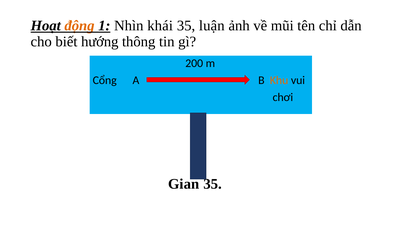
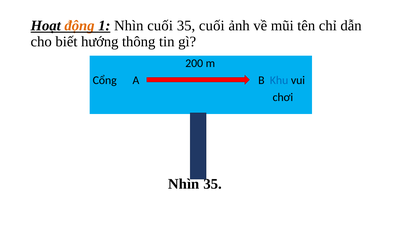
Nhìn khái: khái -> cuối
35 luận: luận -> cuối
Khu colour: orange -> blue
Gian at (184, 184): Gian -> Nhìn
